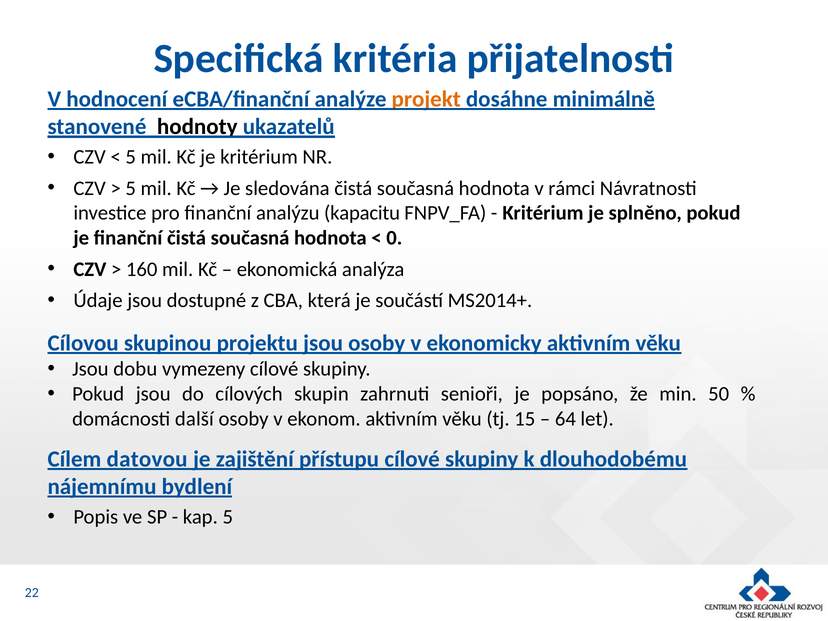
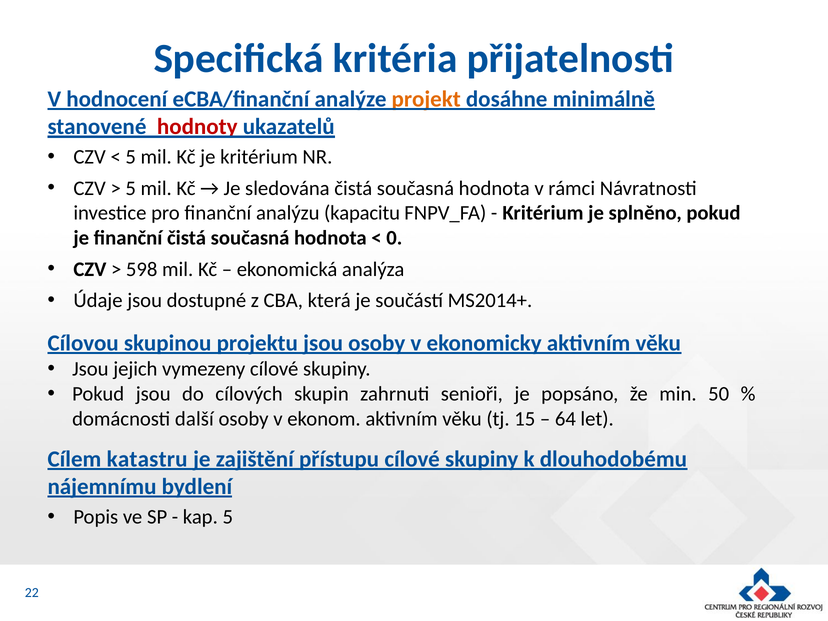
hodnoty colour: black -> red
160: 160 -> 598
dobu: dobu -> jejich
datovou: datovou -> katastru
